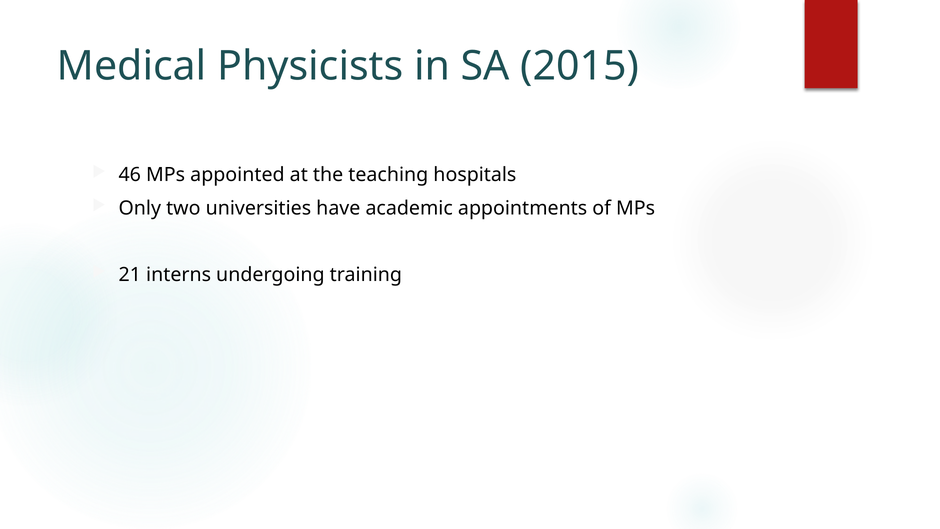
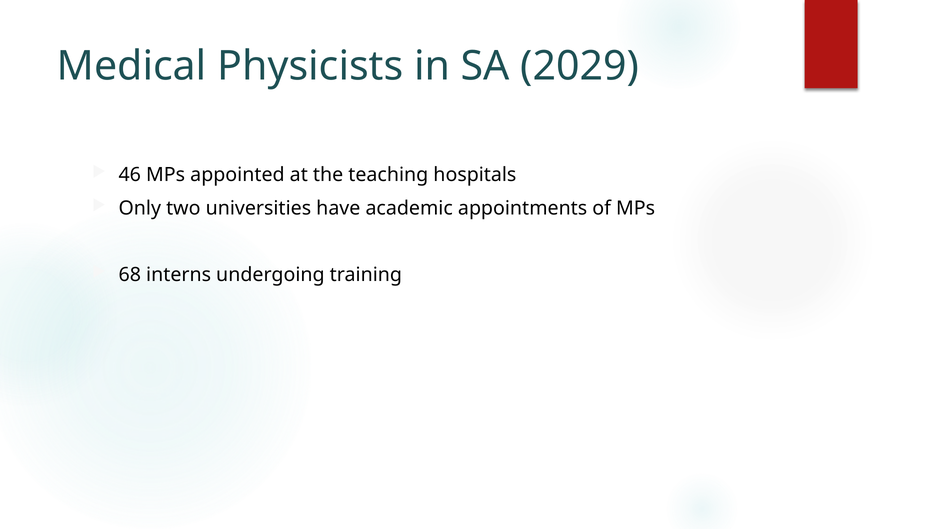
2015: 2015 -> 2029
21: 21 -> 68
